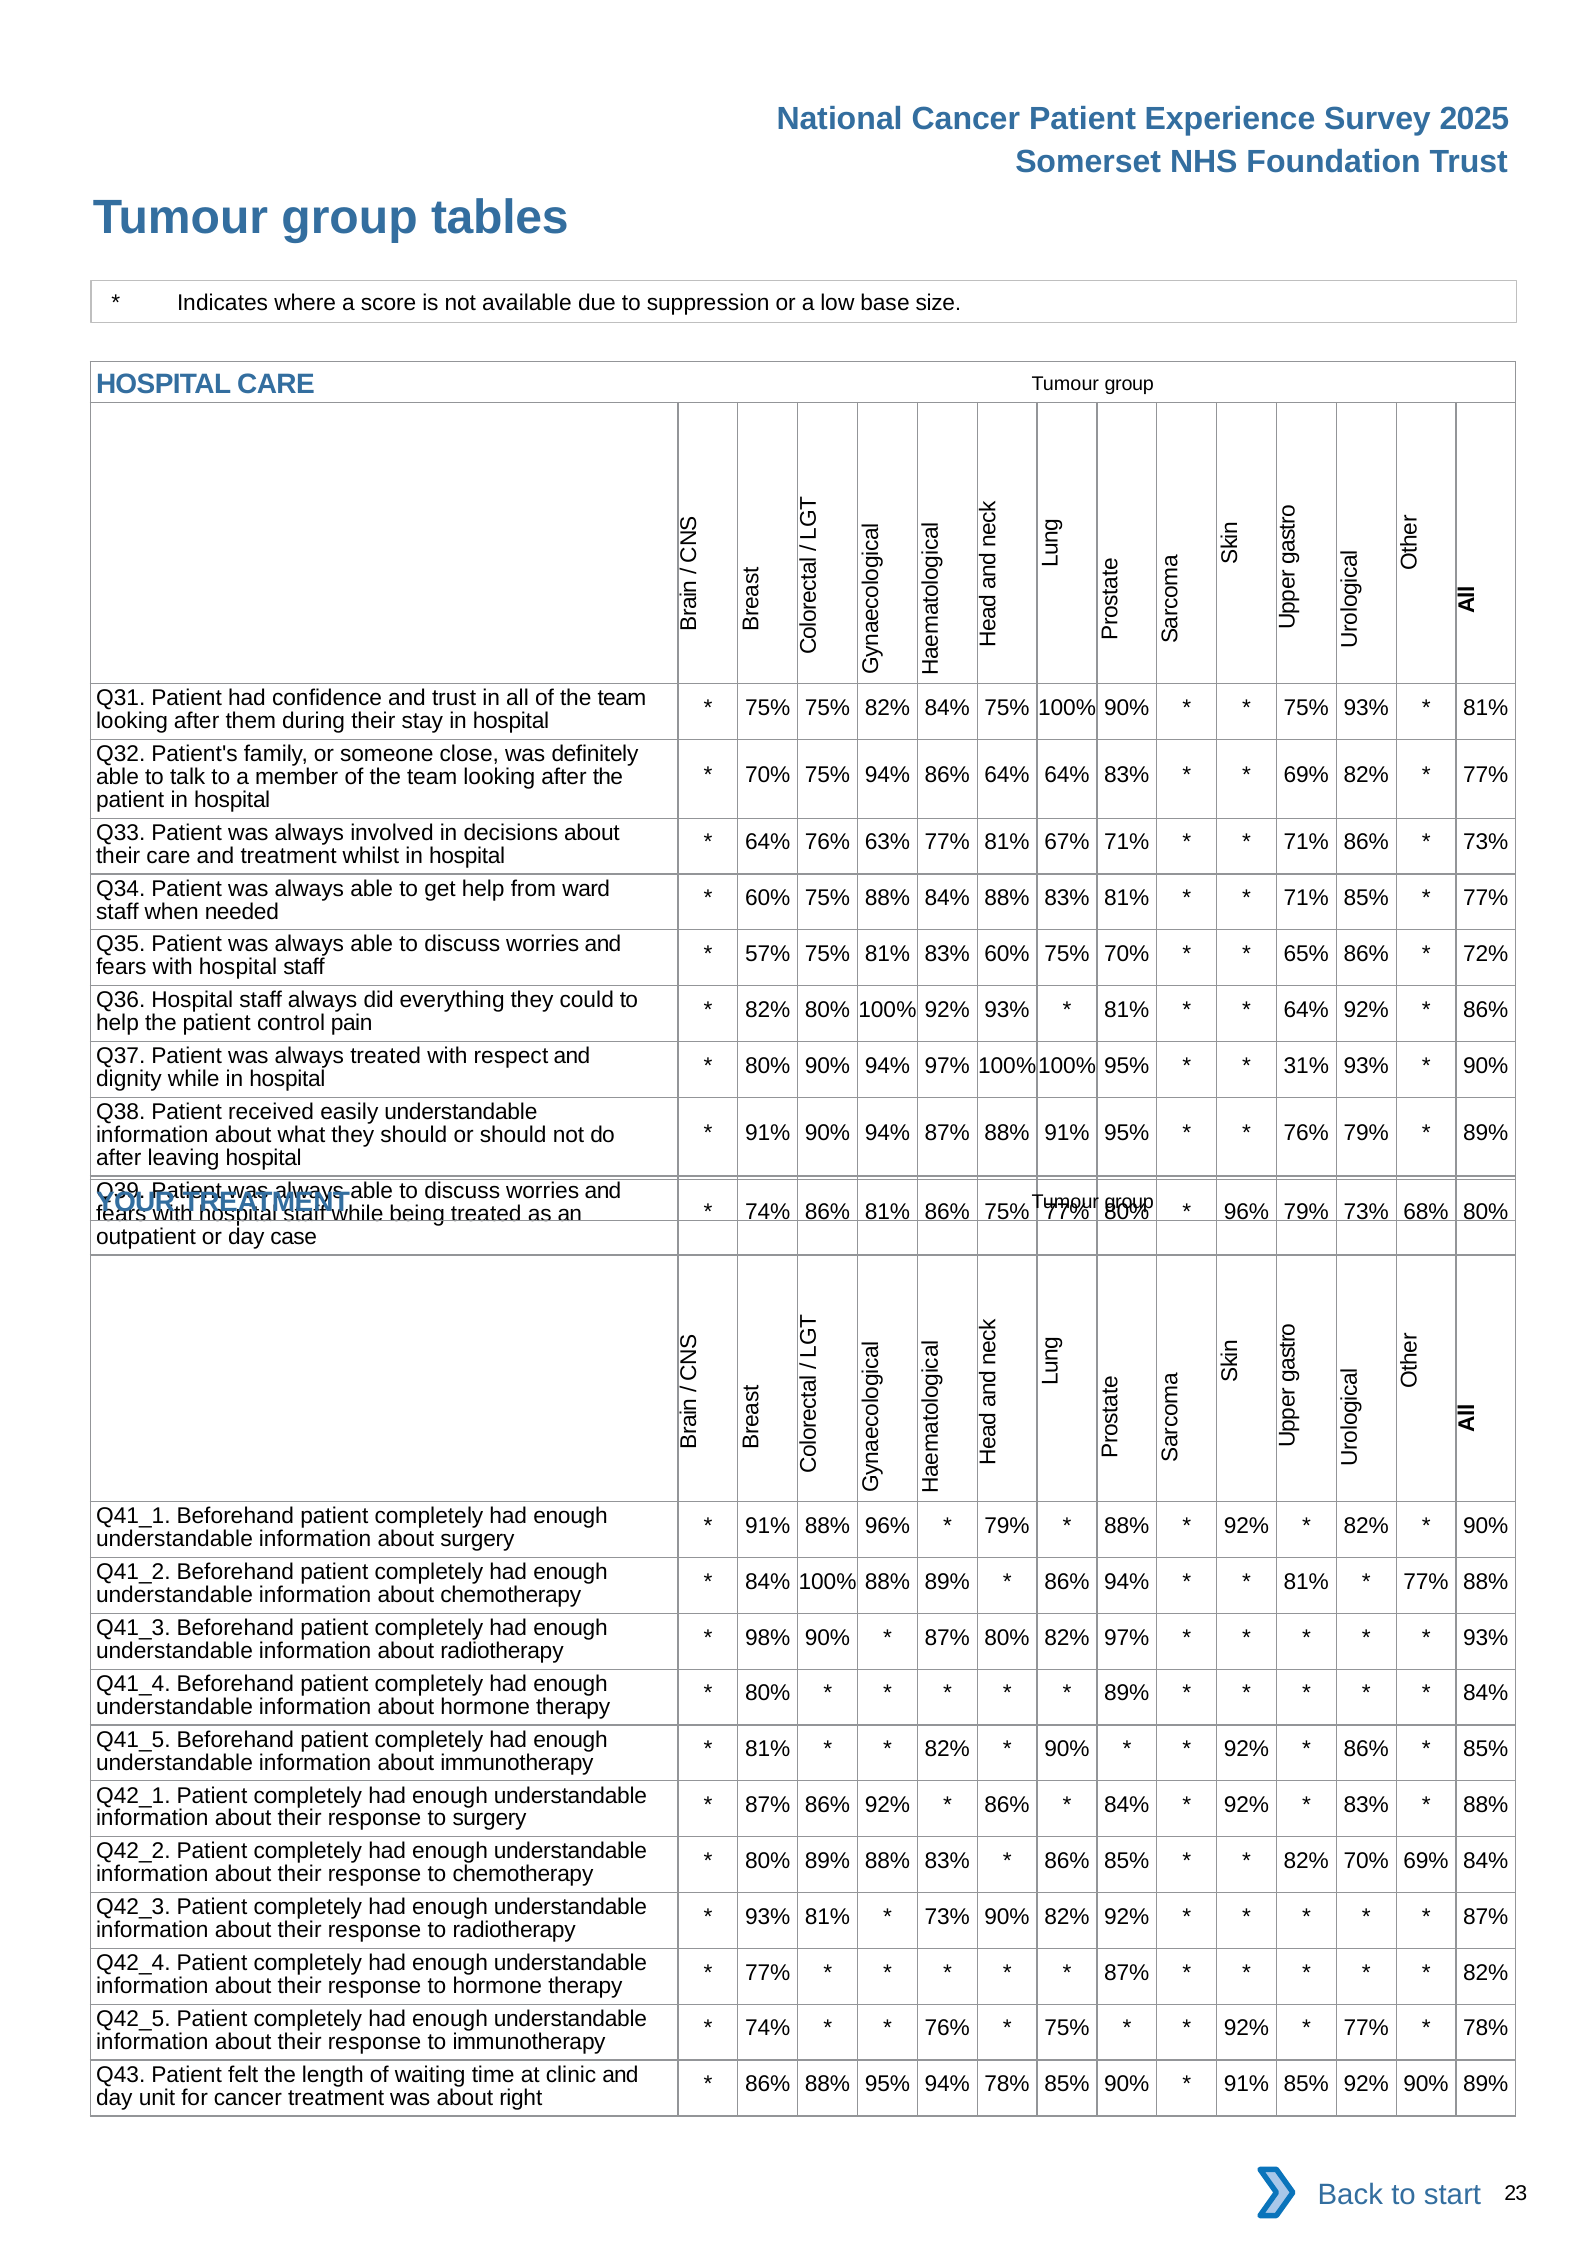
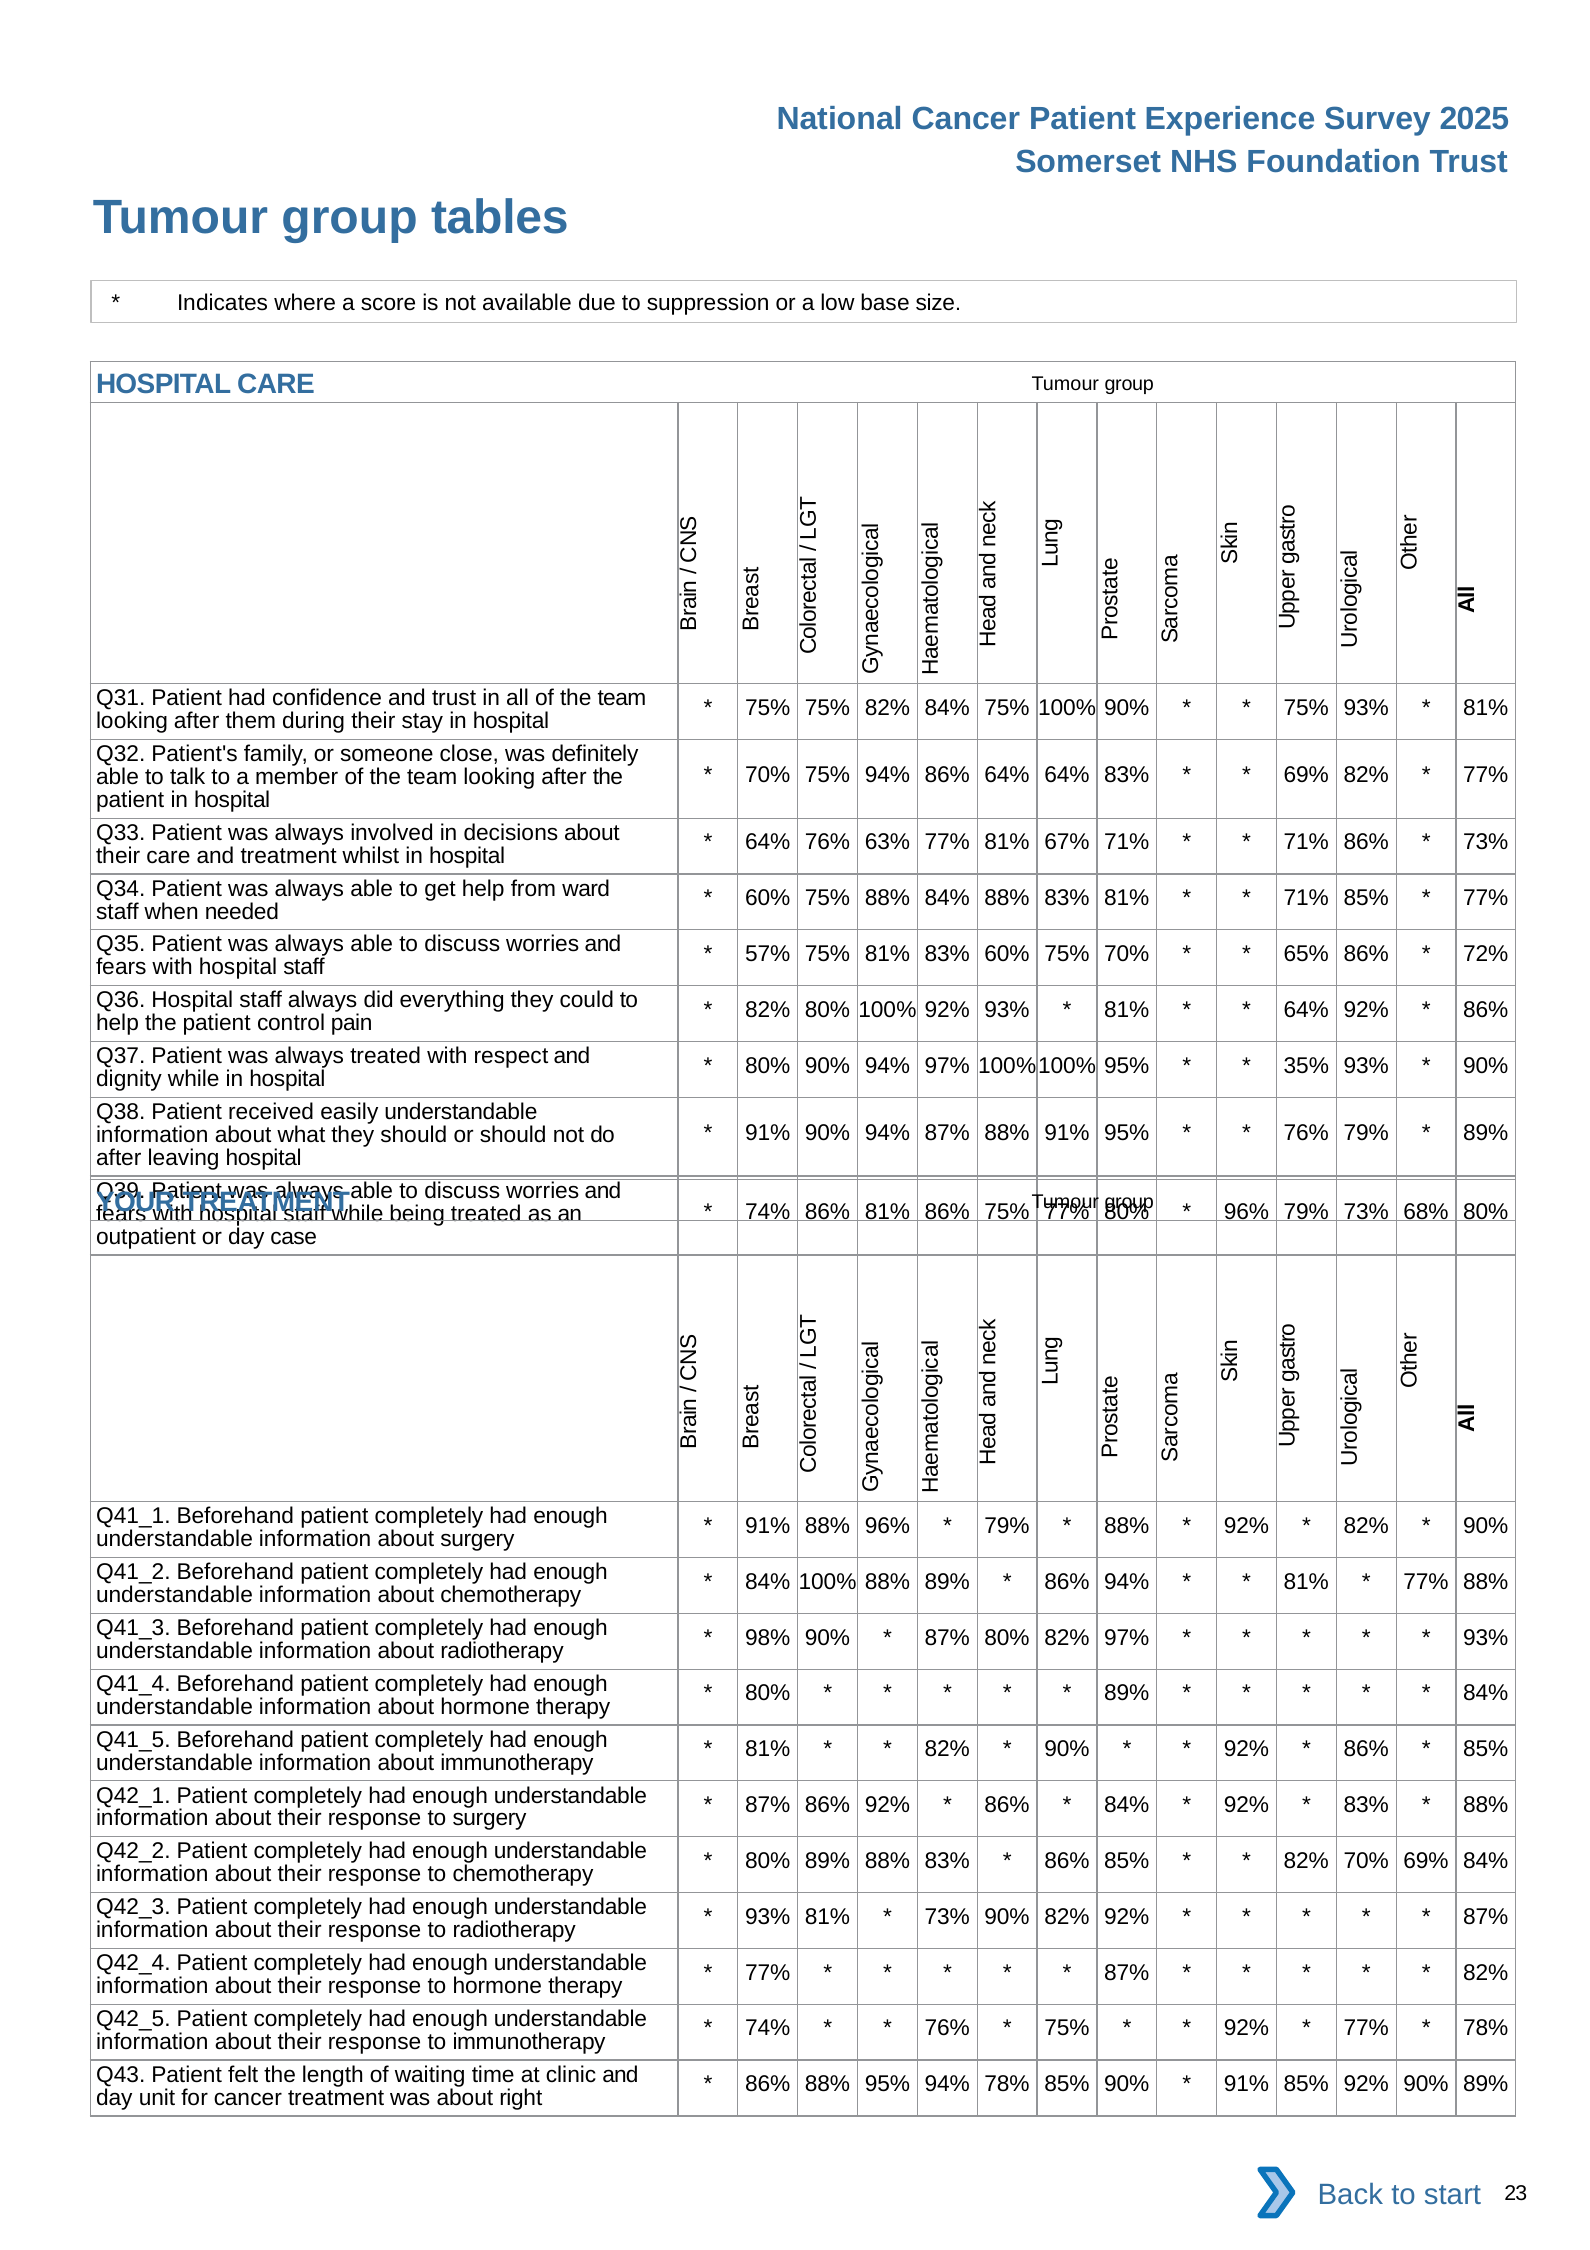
31%: 31% -> 35%
